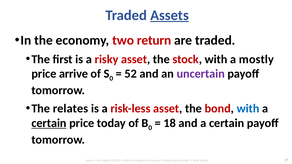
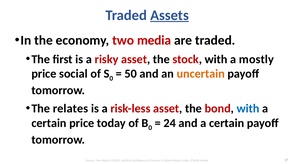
two return: return -> media
arrive: arrive -> social
52: 52 -> 50
uncertain colour: purple -> orange
certain at (49, 123) underline: present -> none
18: 18 -> 24
